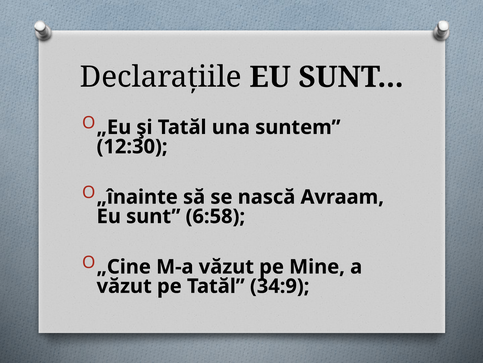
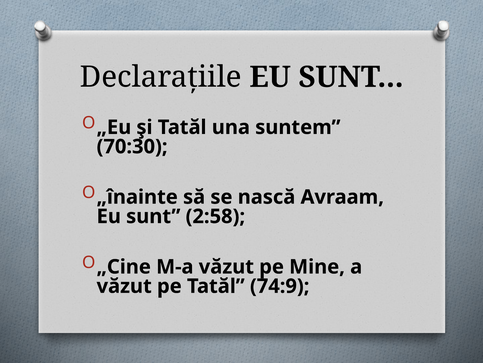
12:30: 12:30 -> 70:30
6:58: 6:58 -> 2:58
34:9: 34:9 -> 74:9
